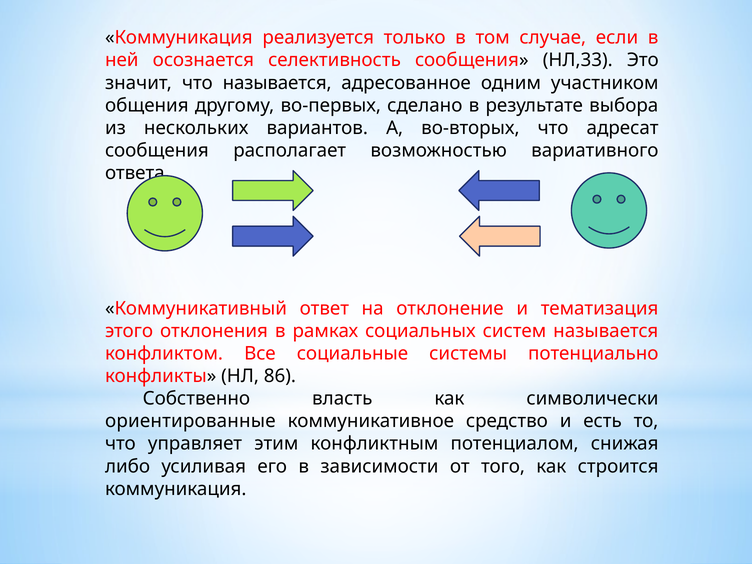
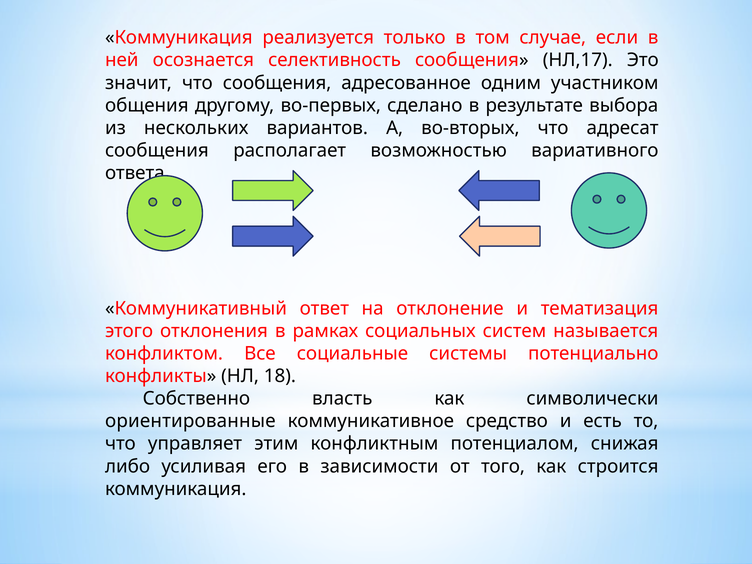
НЛ,33: НЛ,33 -> НЛ,17
что называется: называется -> сообщения
86: 86 -> 18
